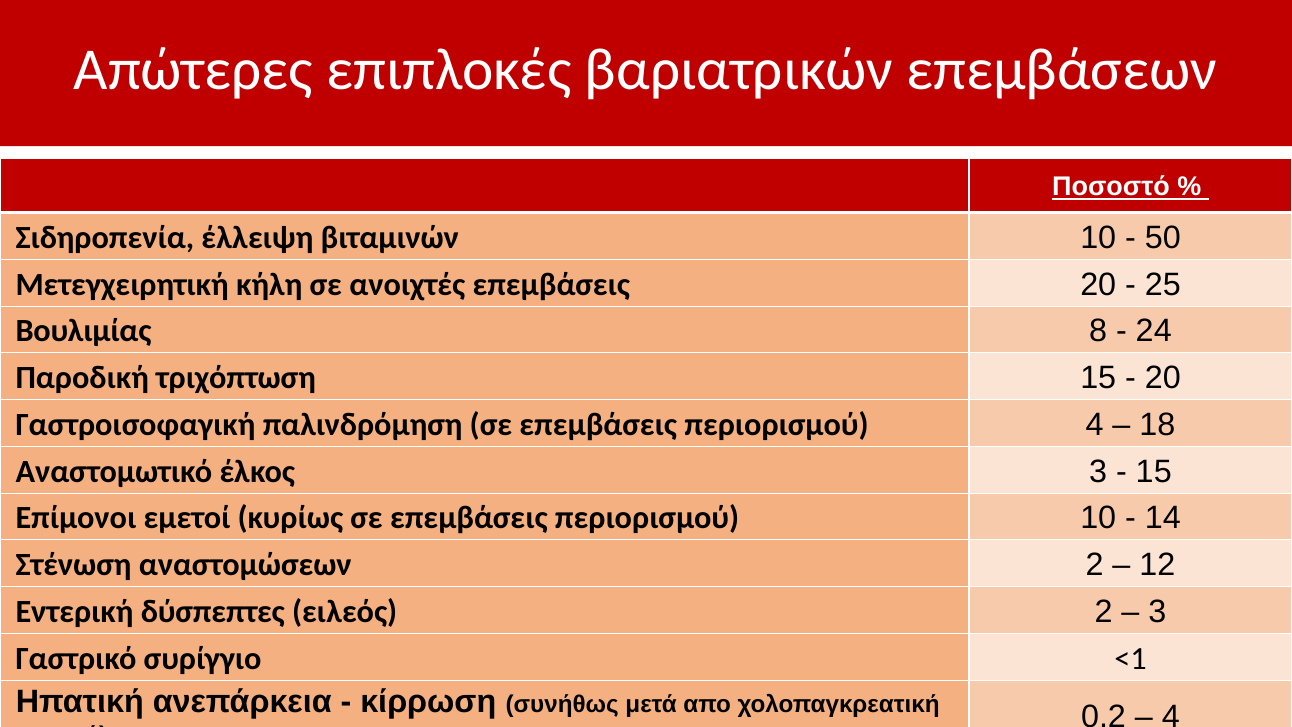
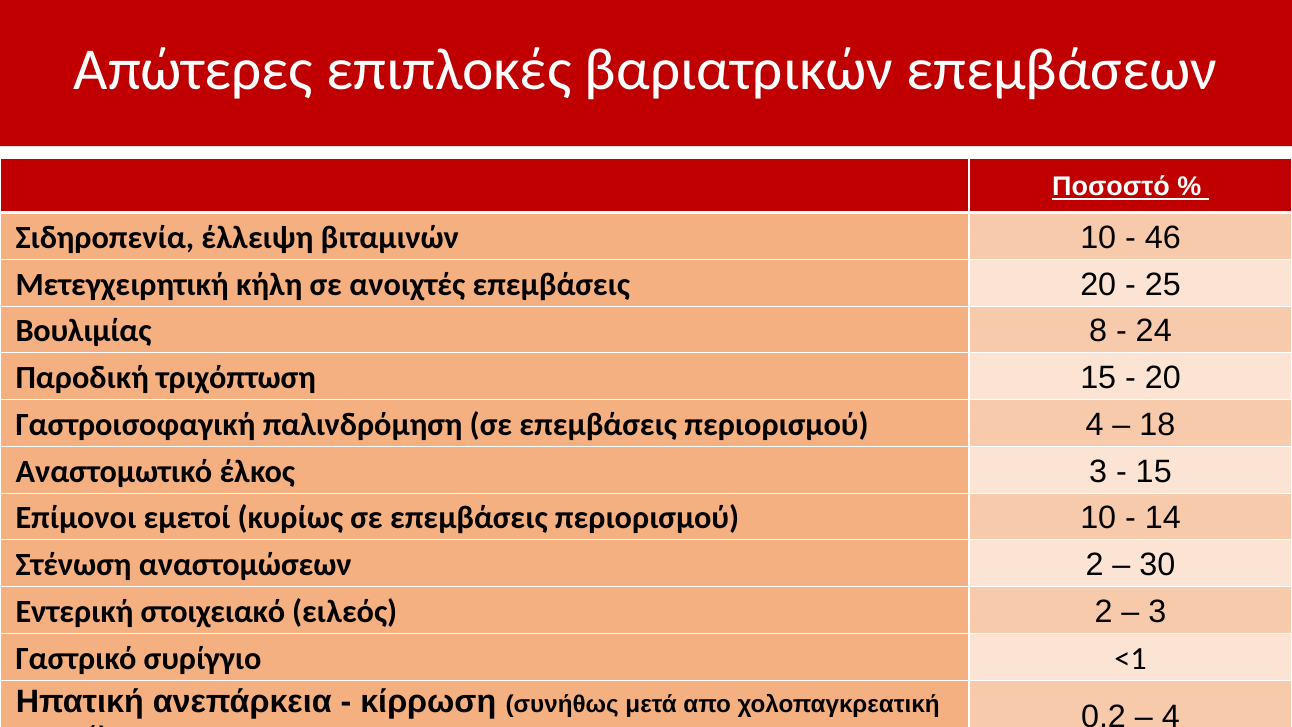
50: 50 -> 46
12: 12 -> 30
δύσπεπτες: δύσπεπτες -> στοιχειακό
